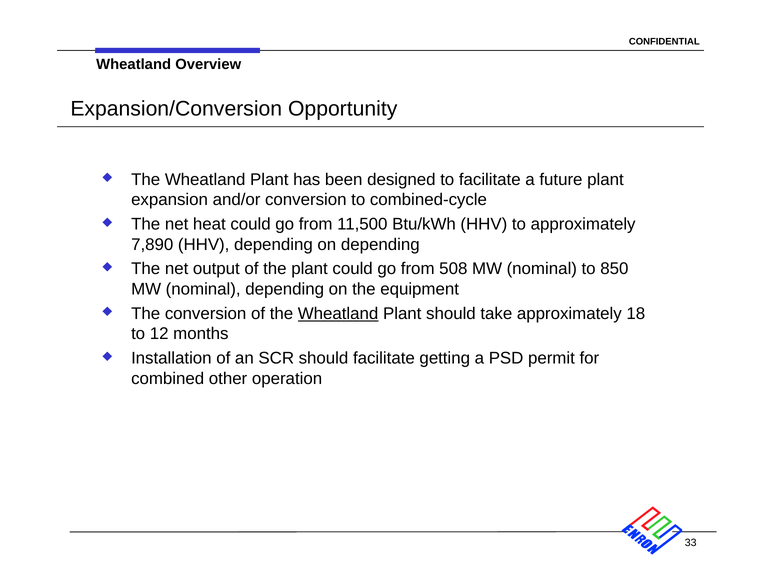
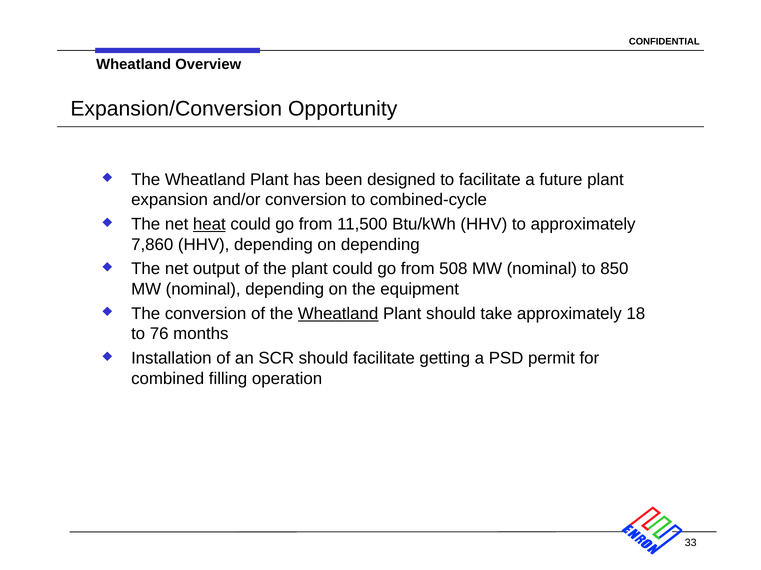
heat underline: none -> present
7,890: 7,890 -> 7,860
12: 12 -> 76
other: other -> filling
